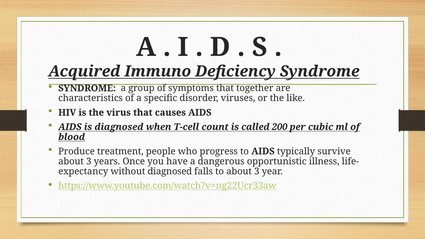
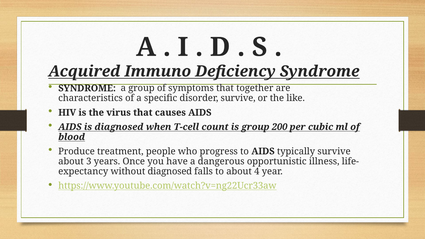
disorder viruses: viruses -> survive
is called: called -> group
to about 3: 3 -> 4
